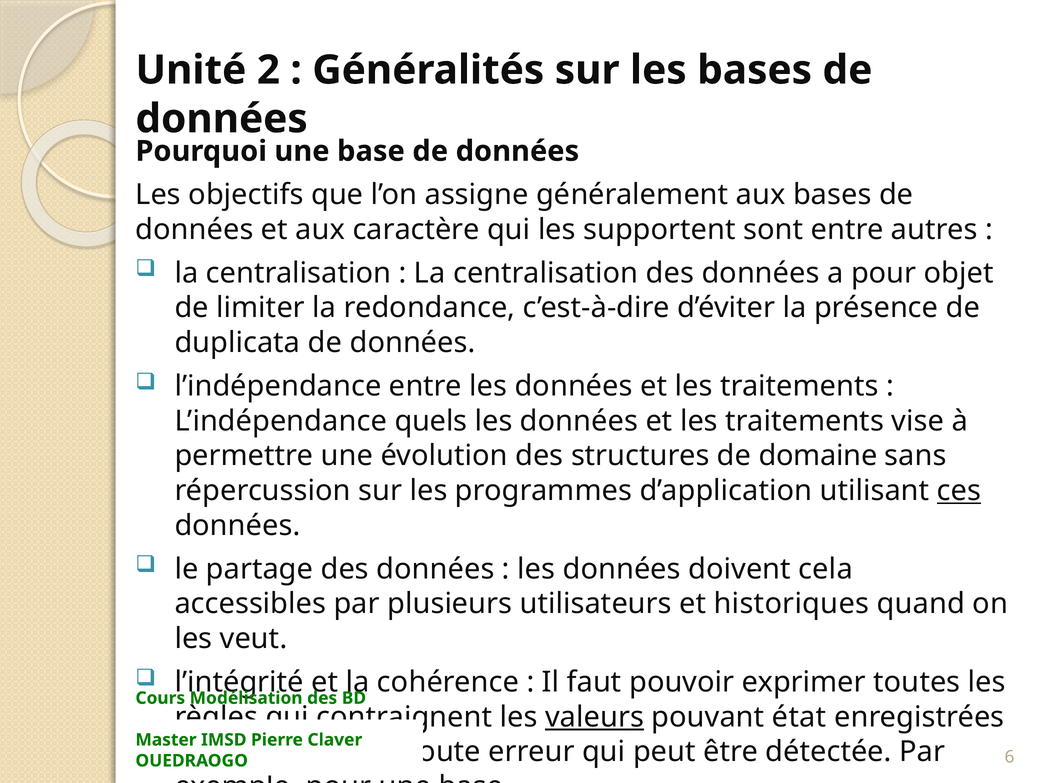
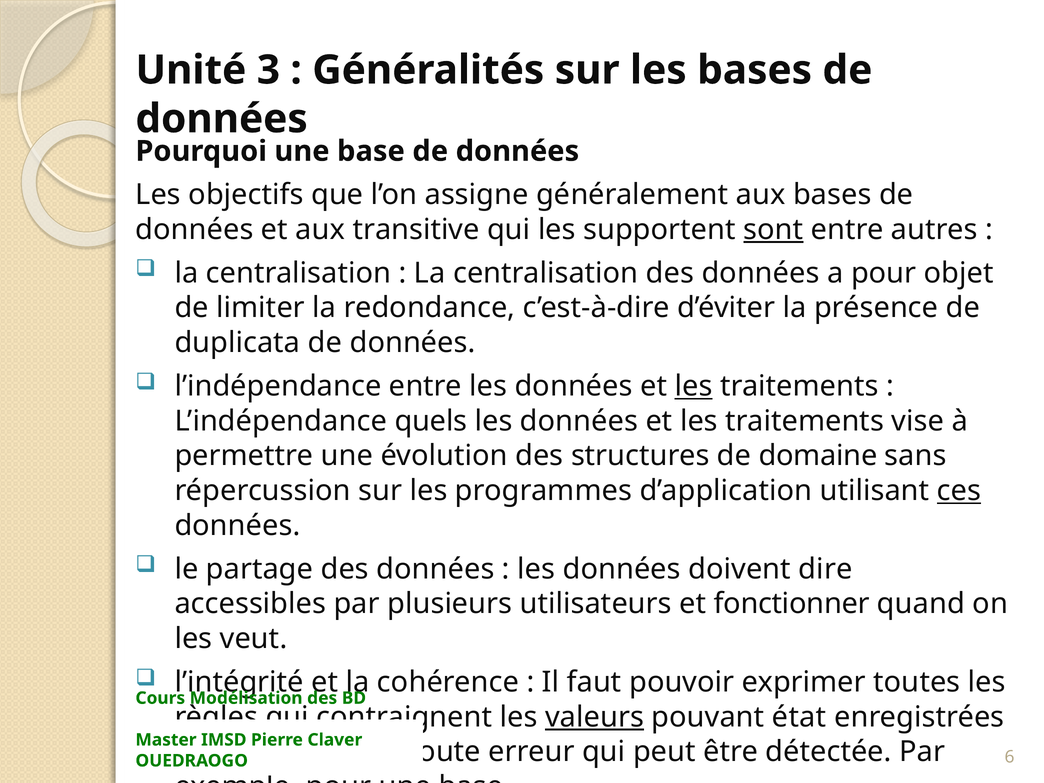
2: 2 -> 3
caractère: caractère -> transitive
sont underline: none -> present
les at (694, 386) underline: none -> present
cela: cela -> dire
historiques: historiques -> fonctionner
